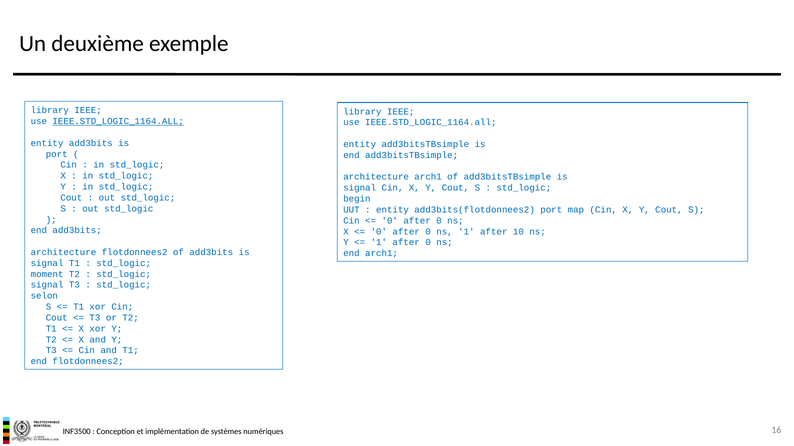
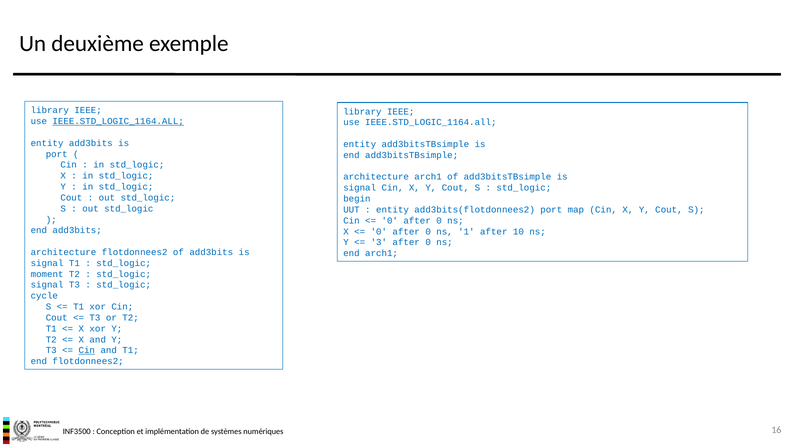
1 at (379, 243): 1 -> 3
selon: selon -> cycle
Cin at (87, 351) underline: none -> present
